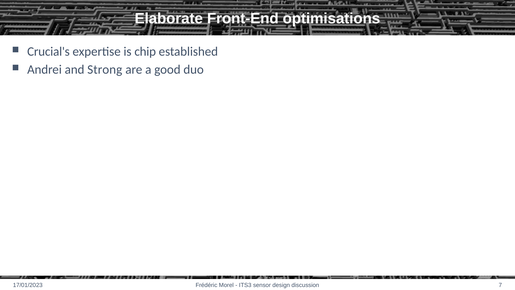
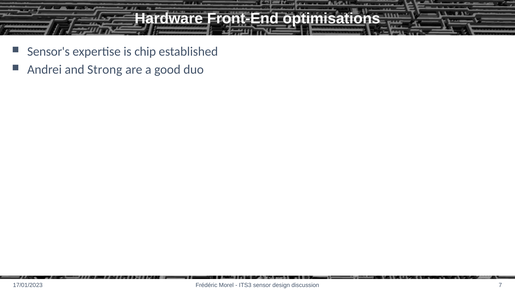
Elaborate: Elaborate -> Hardware
Crucial's: Crucial's -> Sensor's
